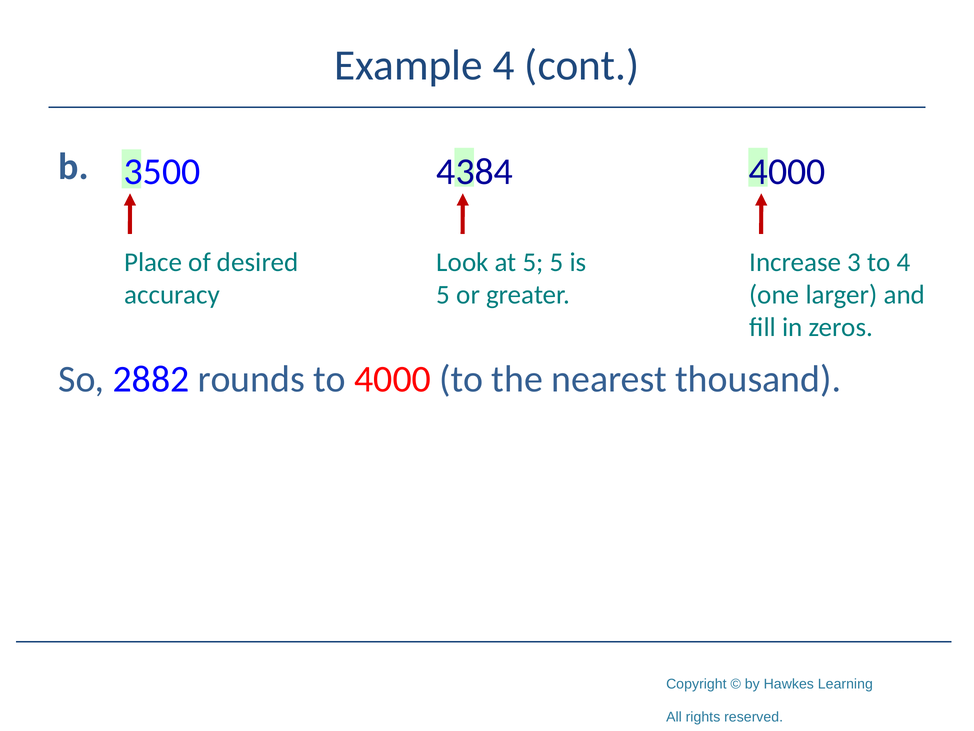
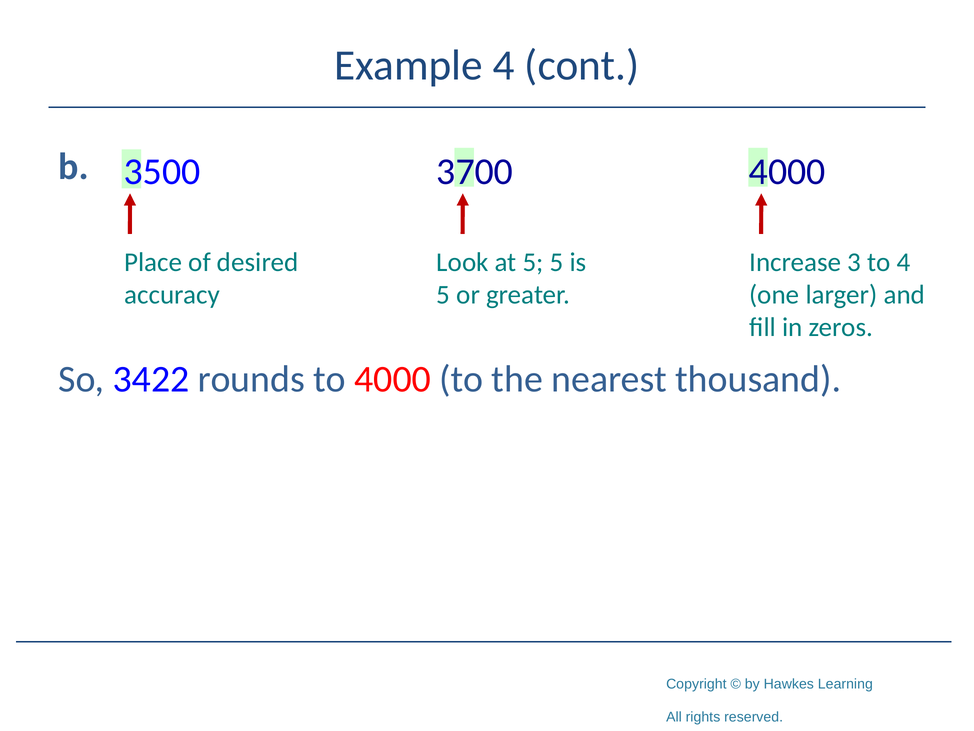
4384: 4384 -> 3700
2882: 2882 -> 3422
